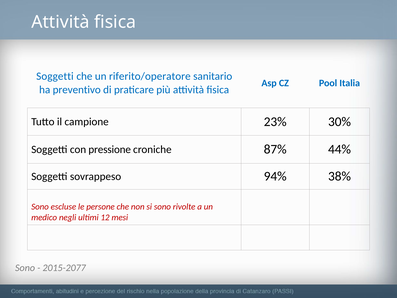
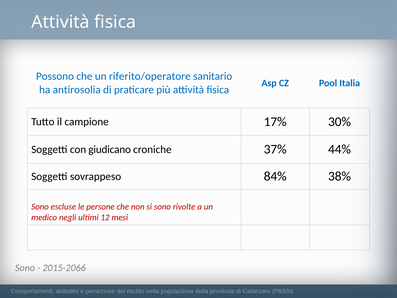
Soggetti at (55, 76): Soggetti -> Possono
preventivo: preventivo -> antirosolia
23%: 23% -> 17%
pressione: pressione -> giudicano
87%: 87% -> 37%
94%: 94% -> 84%
2015-2077: 2015-2077 -> 2015-2066
